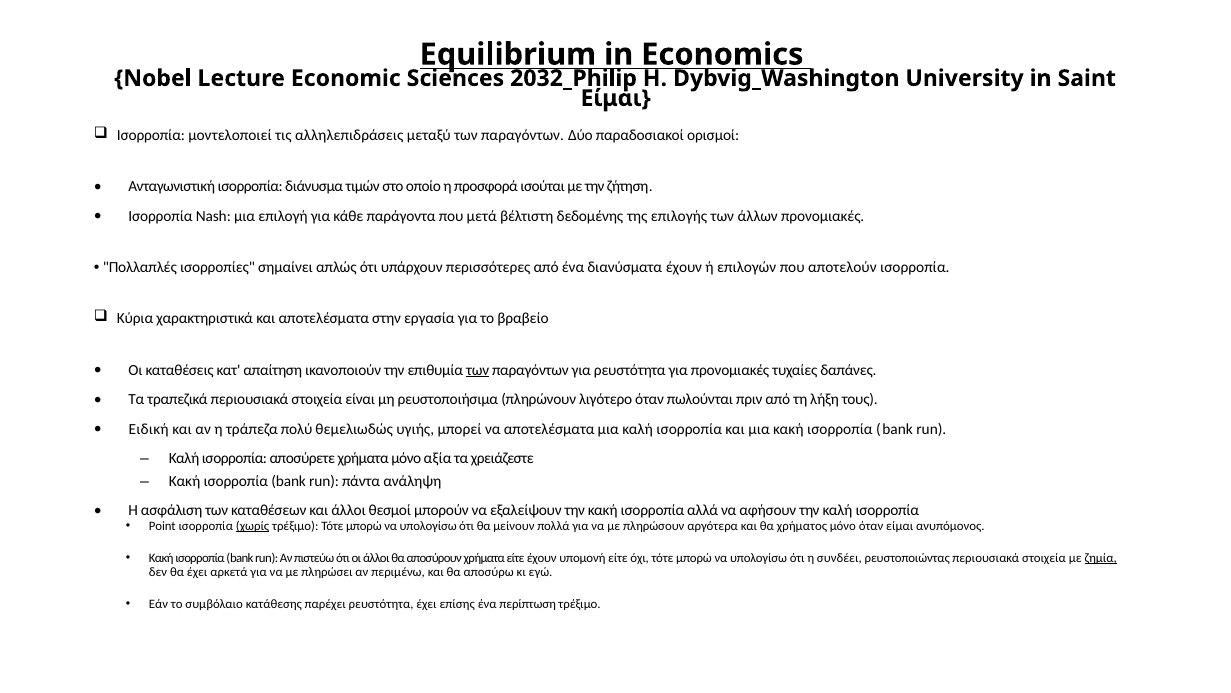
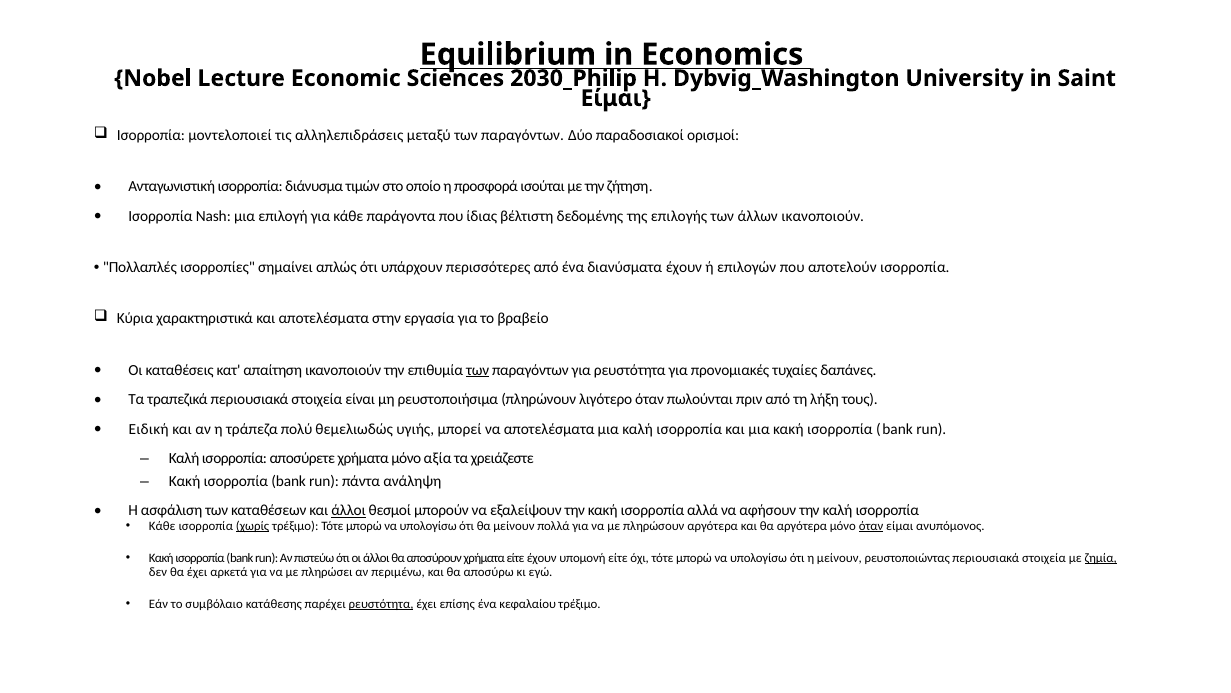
2032_Philip: 2032_Philip -> 2030_Philip
μετά: μετά -> ίδιας
άλλων προνομιακές: προνομιακές -> ικανοποιούν
άλλοι at (349, 510) underline: none -> present
Point at (162, 526): Point -> Κάθε
θα χρήματος: χρήματος -> αργότερα
όταν at (871, 526) underline: none -> present
η συνδέει: συνδέει -> μείνουν
ρευστότητα at (381, 603) underline: none -> present
περίπτωση: περίπτωση -> κεφαλαίου
